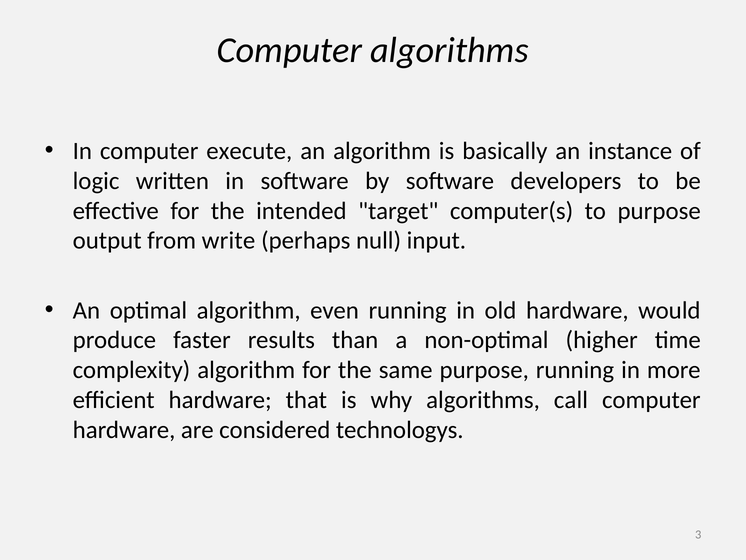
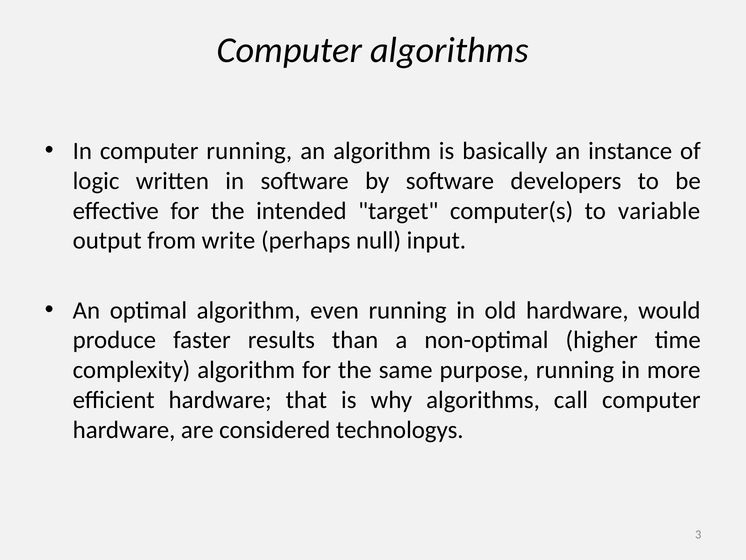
computer execute: execute -> running
to purpose: purpose -> variable
